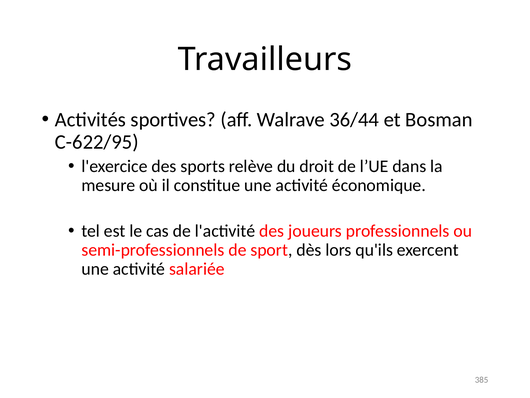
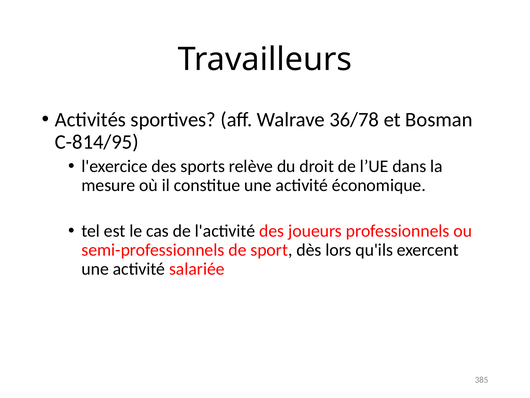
36/44: 36/44 -> 36/78
C-622/95: C-622/95 -> C-814/95
